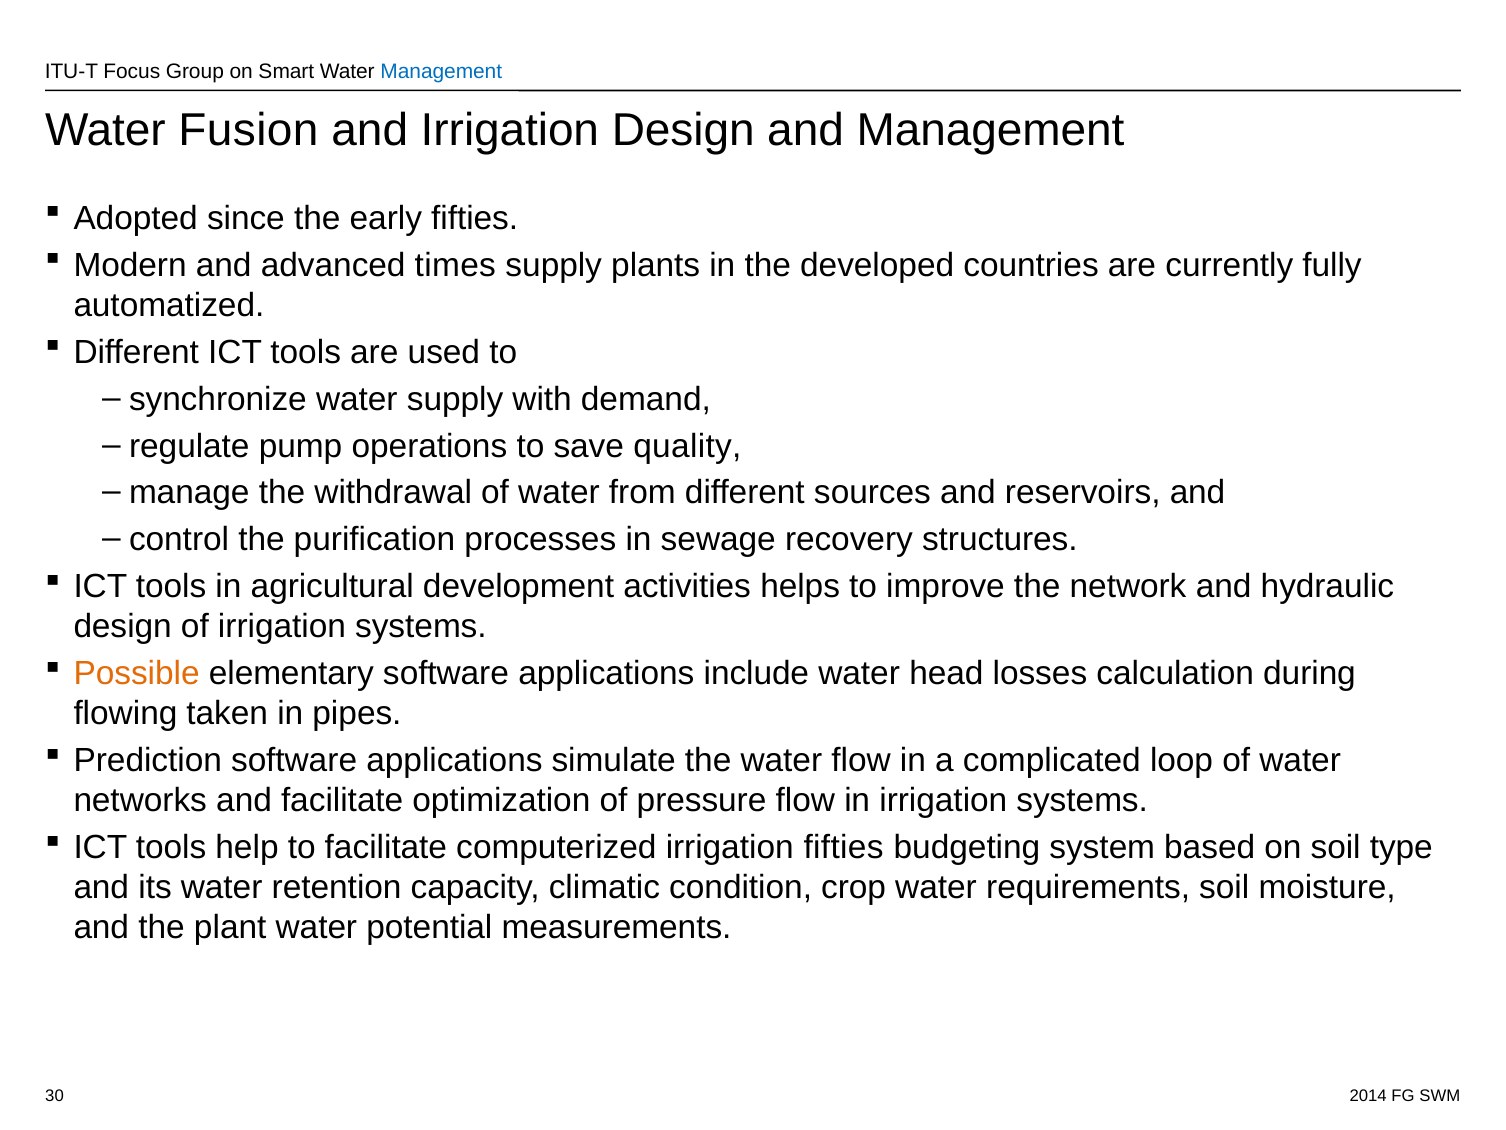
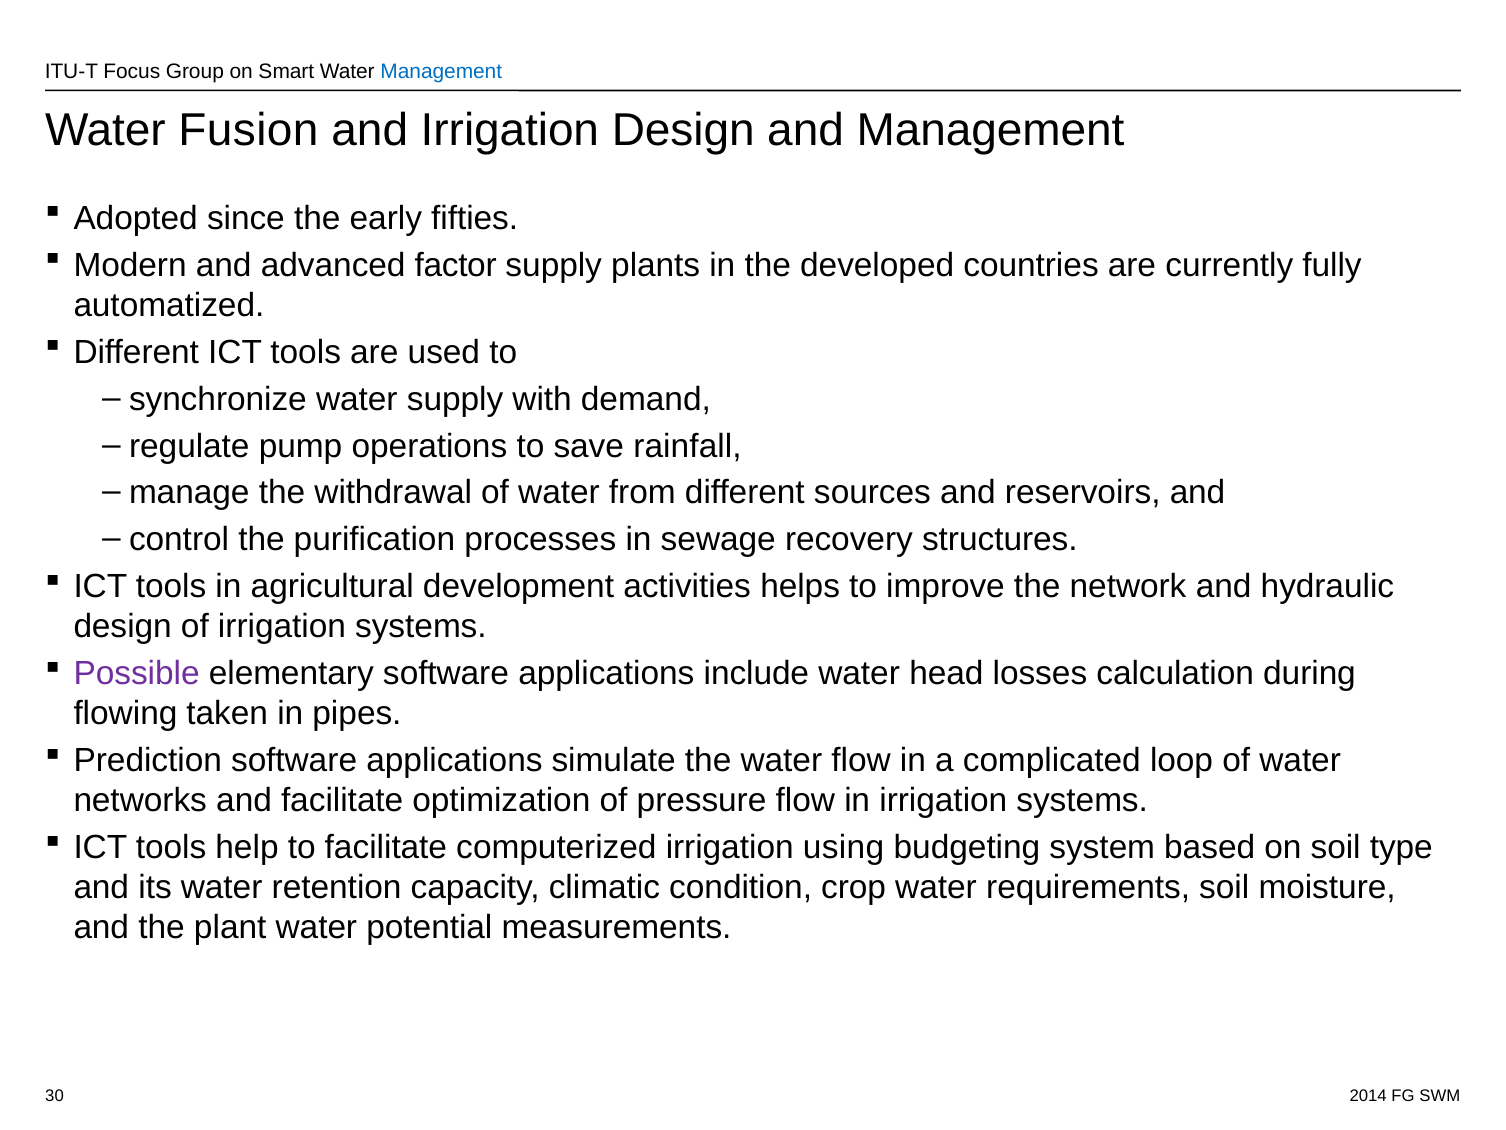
times: times -> factor
quality: quality -> rainfall
Possible colour: orange -> purple
irrigation fifties: fifties -> using
